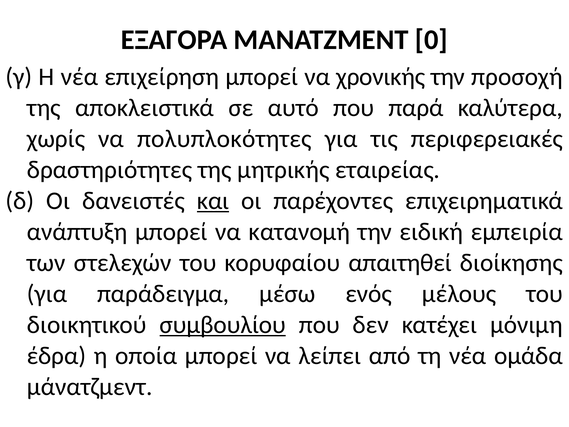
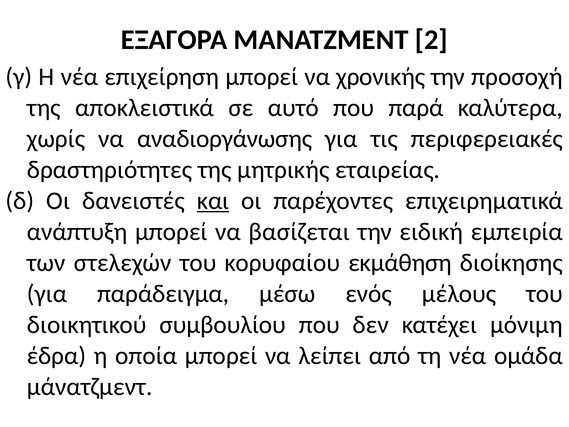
0: 0 -> 2
πολυπλοκότητες: πολυπλοκότητες -> αναδιοργάνωσης
κατανομή: κατανομή -> βασίζεται
απαιτηθεί: απαιτηθεί -> εκμάθηση
συμβουλίου underline: present -> none
